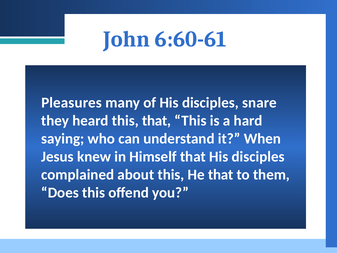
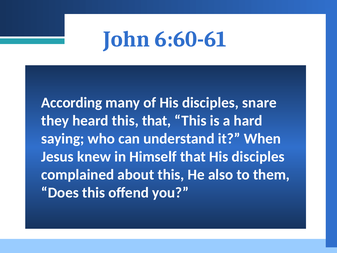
Pleasures: Pleasures -> According
He that: that -> also
